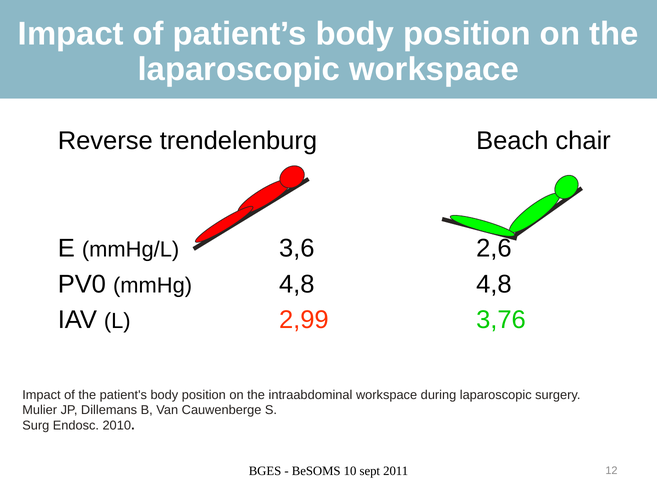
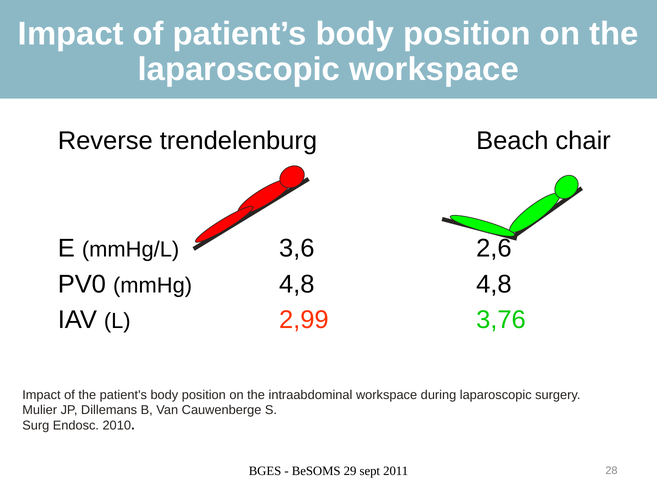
10: 10 -> 29
12: 12 -> 28
